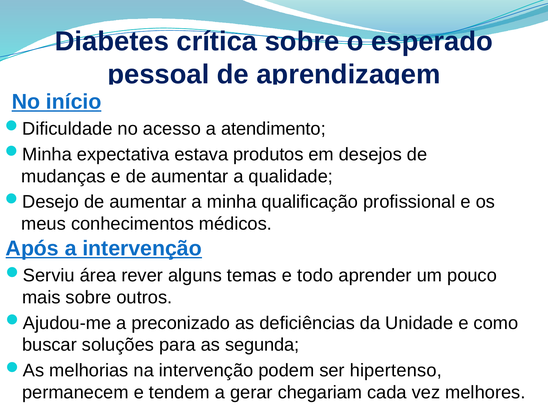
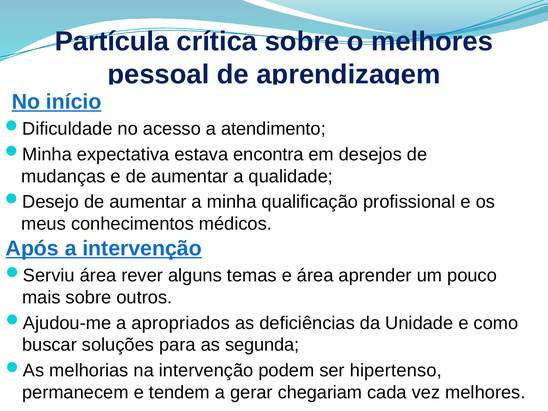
Diabetes: Diabetes -> Partícula
o esperado: esperado -> melhores
produtos: produtos -> encontra
e todo: todo -> área
preconizado: preconizado -> apropriados
